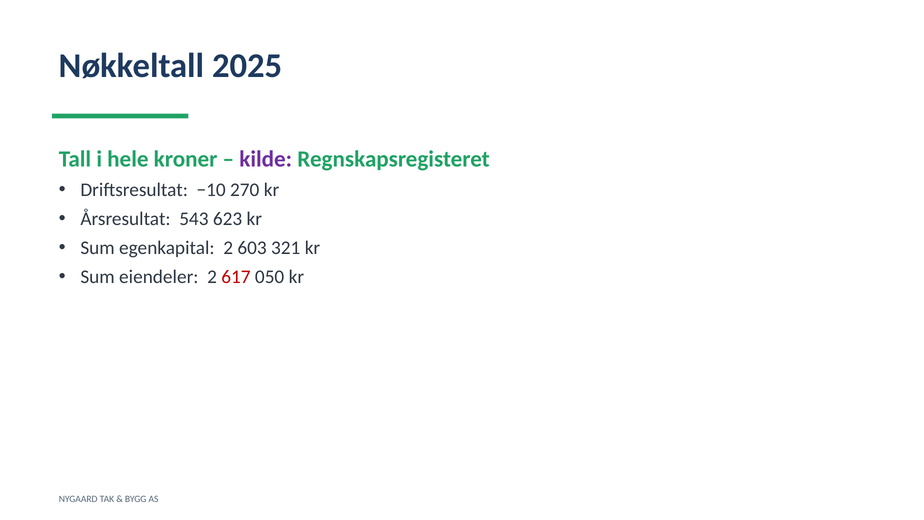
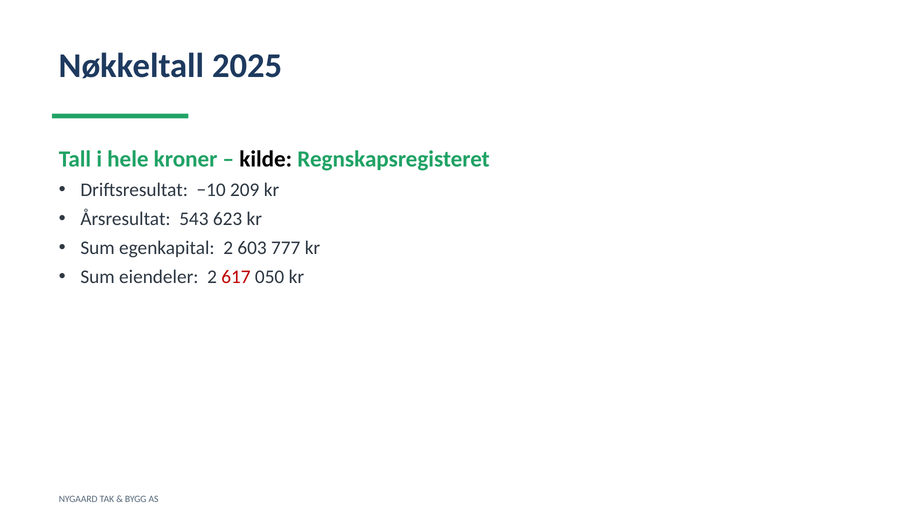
kilde colour: purple -> black
270: 270 -> 209
321: 321 -> 777
